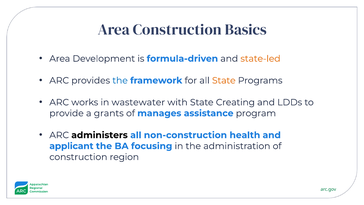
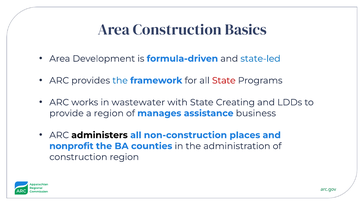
state-led colour: orange -> blue
State at (224, 80) colour: orange -> red
a grants: grants -> region
program: program -> business
health: health -> places
applicant: applicant -> nonprofit
focusing: focusing -> counties
